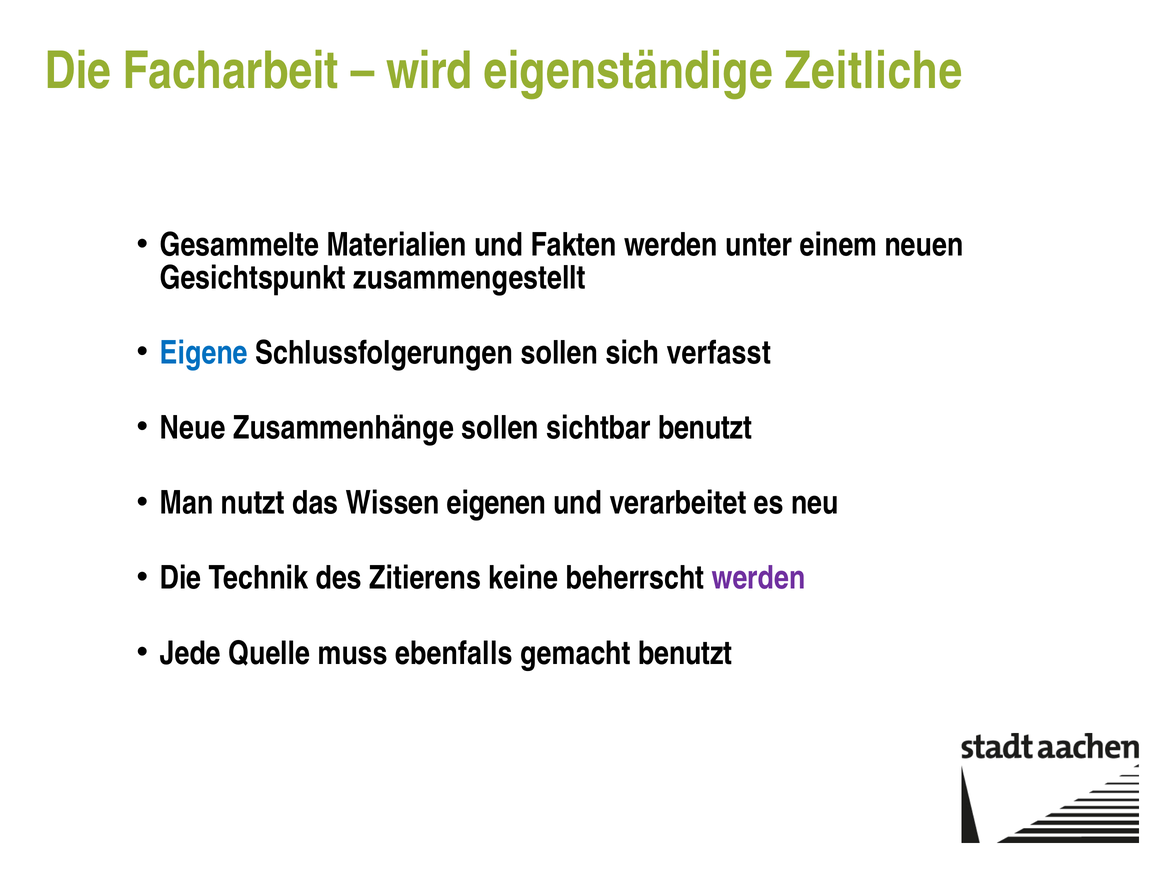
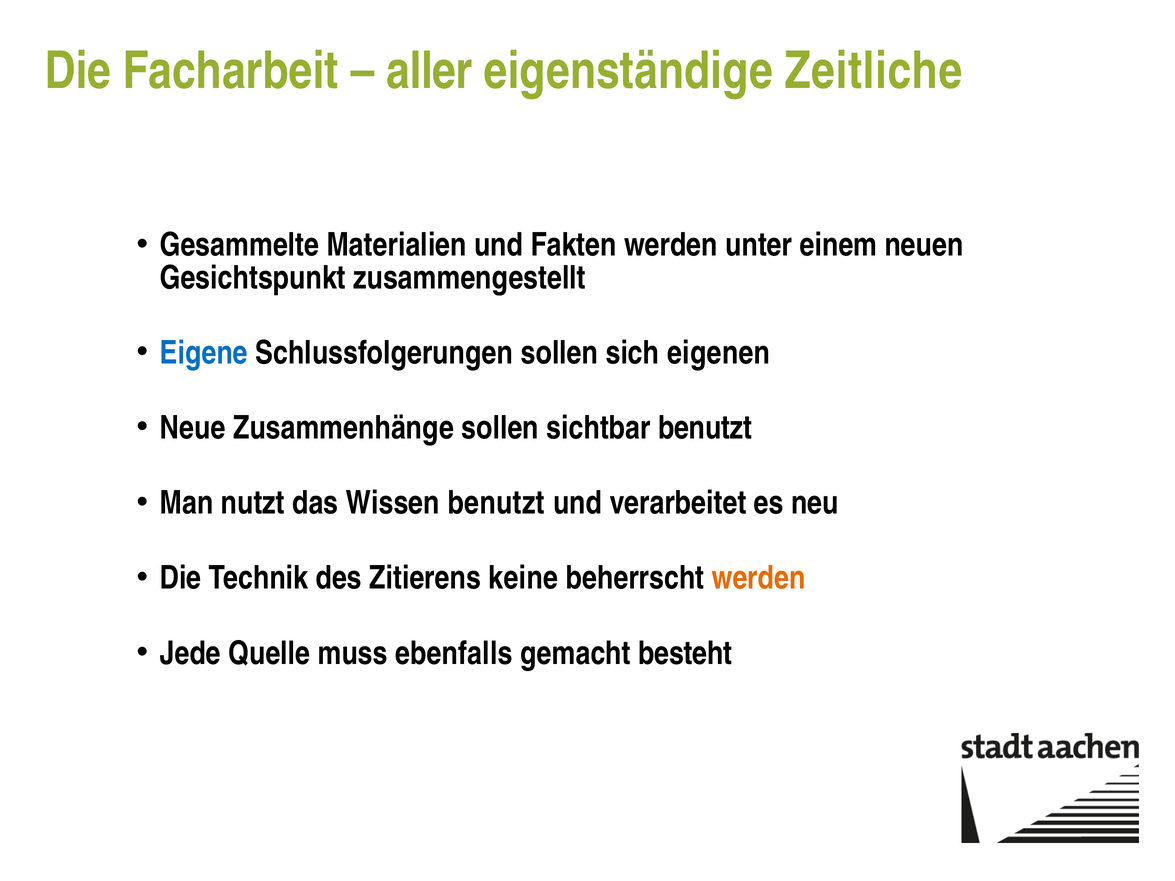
wird: wird -> aller
verfasst: verfasst -> eigenen
Wissen eigenen: eigenen -> benutzt
werden at (759, 578) colour: purple -> orange
gemacht benutzt: benutzt -> besteht
